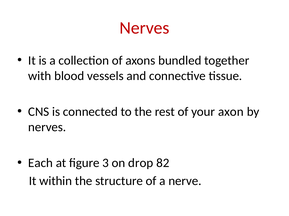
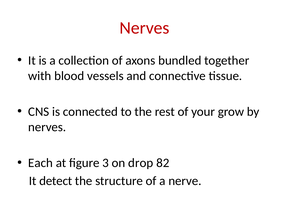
axon: axon -> grow
within: within -> detect
